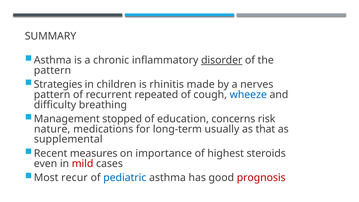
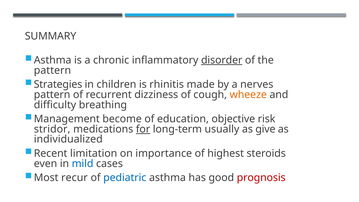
repeated: repeated -> dizziness
wheeze colour: blue -> orange
stopped: stopped -> become
concerns: concerns -> objective
nature: nature -> stridor
for underline: none -> present
that: that -> give
supplemental: supplemental -> individualized
measures: measures -> limitation
mild colour: red -> blue
